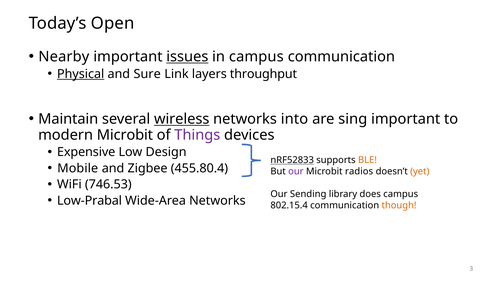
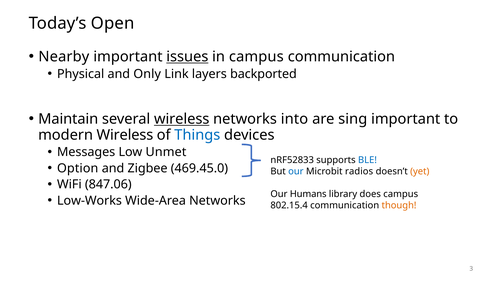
Physical underline: present -> none
Sure: Sure -> Only
throughput: throughput -> backported
modern Microbit: Microbit -> Wireless
Things colour: purple -> blue
Expensive: Expensive -> Messages
Design: Design -> Unmet
nRF52833 underline: present -> none
BLE colour: orange -> blue
Mobile: Mobile -> Option
455.80.4: 455.80.4 -> 469.45.0
our at (296, 172) colour: purple -> blue
746.53: 746.53 -> 847.06
Sending: Sending -> Humans
Low-Prabal: Low-Prabal -> Low-Works
